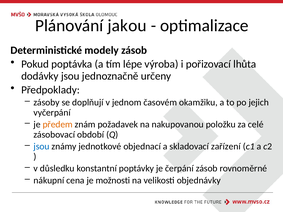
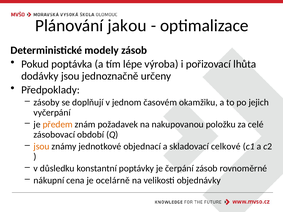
jsou at (42, 147) colour: blue -> orange
zařízení: zařízení -> celkové
možnosti: možnosti -> ocelárně
